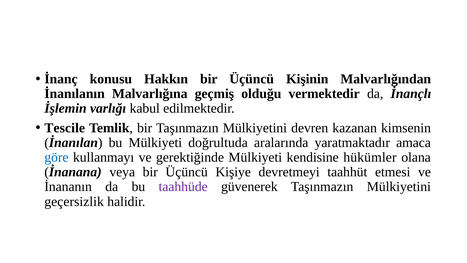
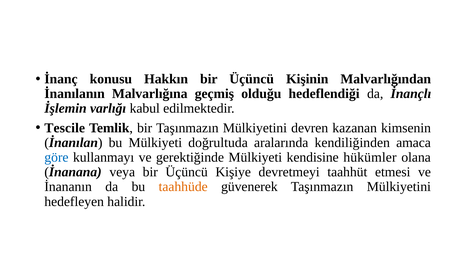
vermektedir: vermektedir -> hedeflendiği
yaratmaktadır: yaratmaktadır -> kendiliğinden
taahhüde colour: purple -> orange
geçersizlik: geçersizlik -> hedefleyen
